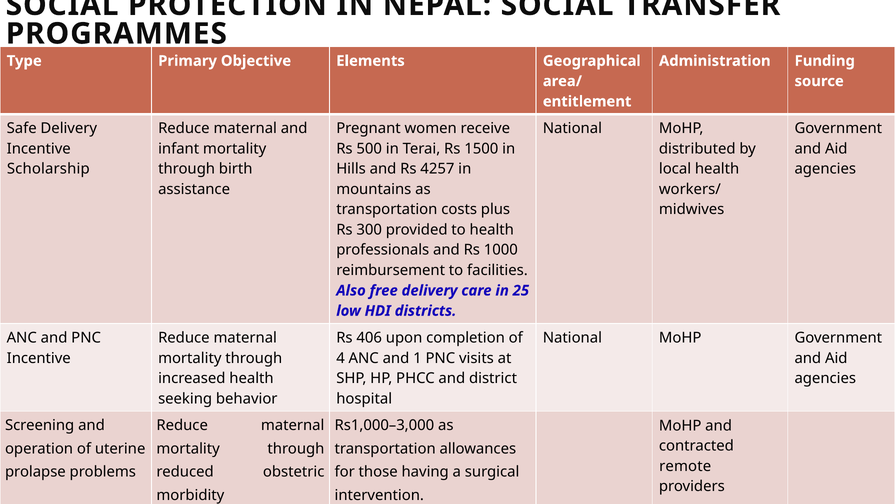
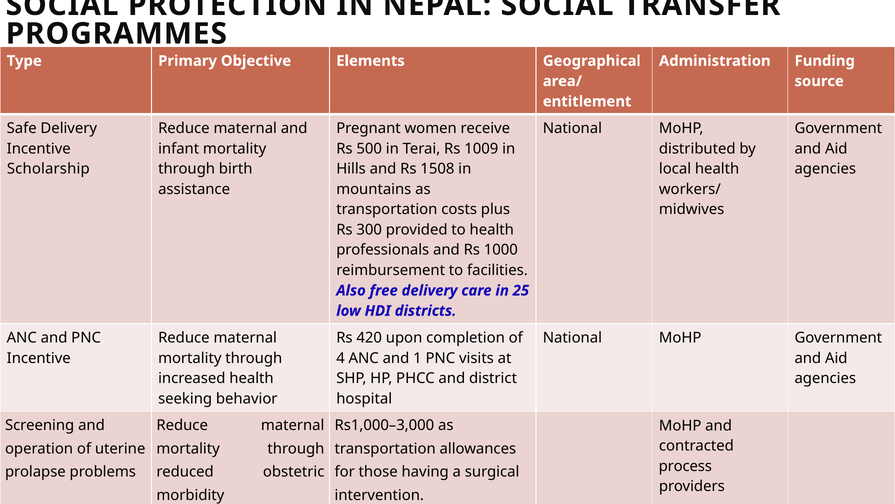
1500: 1500 -> 1009
4257: 4257 -> 1508
406: 406 -> 420
remote: remote -> process
